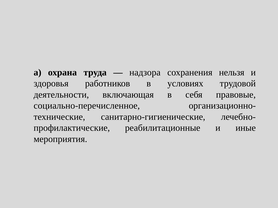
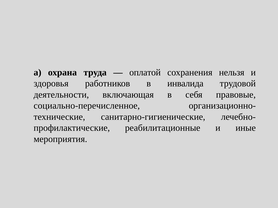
надзора: надзора -> оплатой
условиях: условиях -> инвалида
